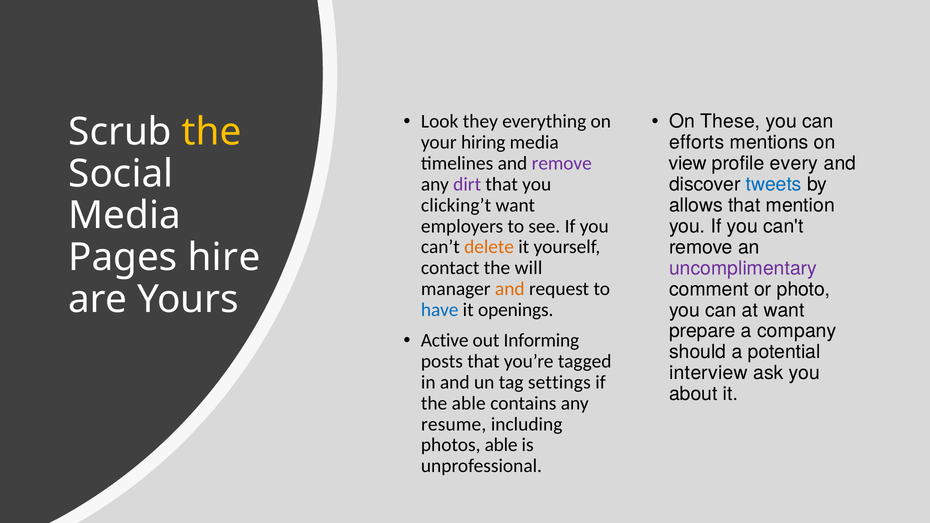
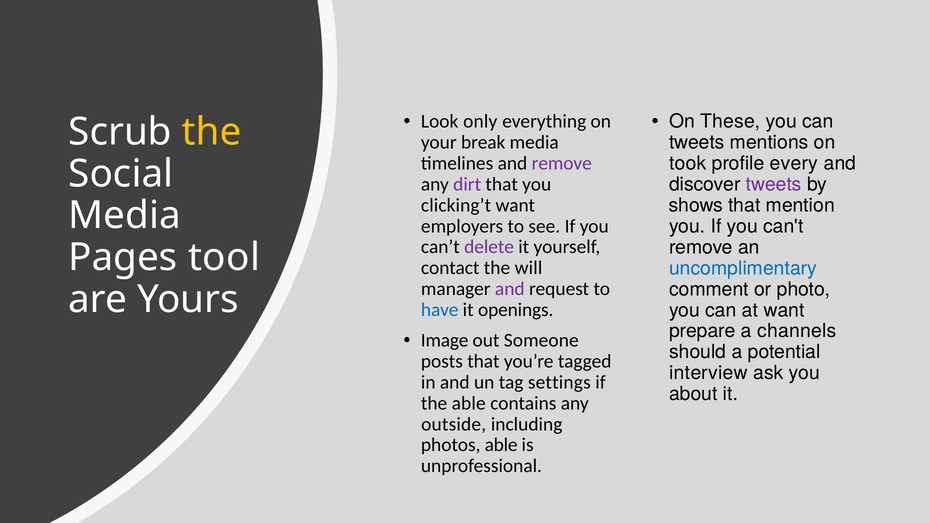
they: they -> only
hiring: hiring -> break
efforts at (697, 143): efforts -> tweets
view: view -> took
tweets at (774, 184) colour: blue -> purple
allows: allows -> shows
delete colour: orange -> purple
hire: hire -> tool
uncomplimentary colour: purple -> blue
and at (510, 289) colour: orange -> purple
company: company -> channels
Active: Active -> Image
Informing: Informing -> Someone
resume: resume -> outside
